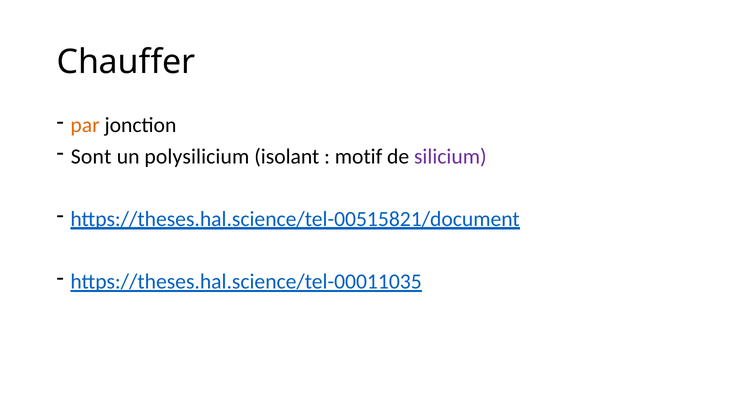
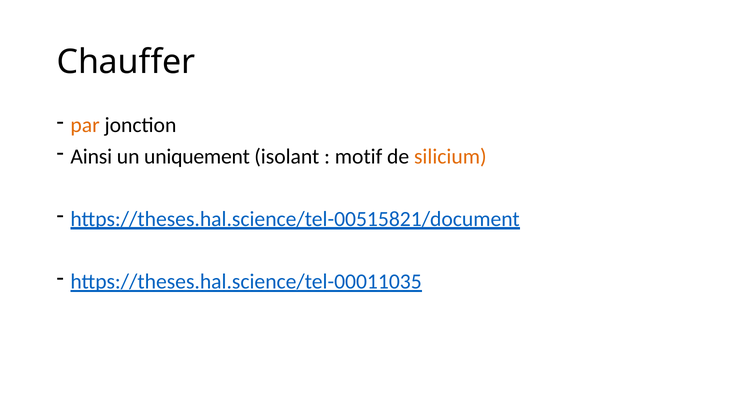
Sont: Sont -> Ainsi
polysilicium: polysilicium -> uniquement
silicium colour: purple -> orange
